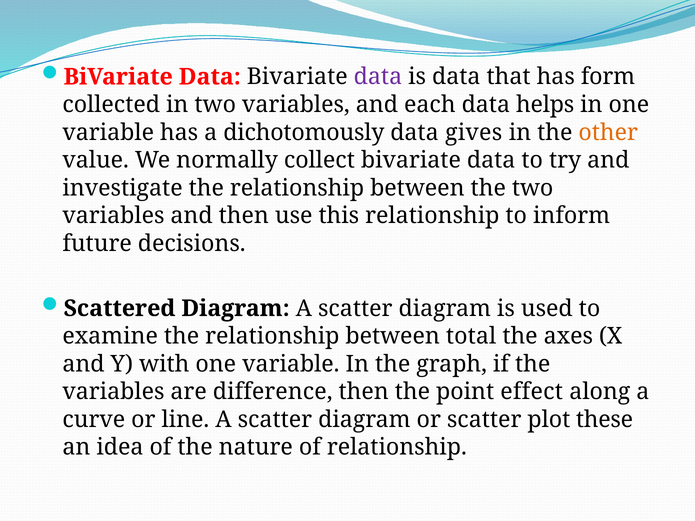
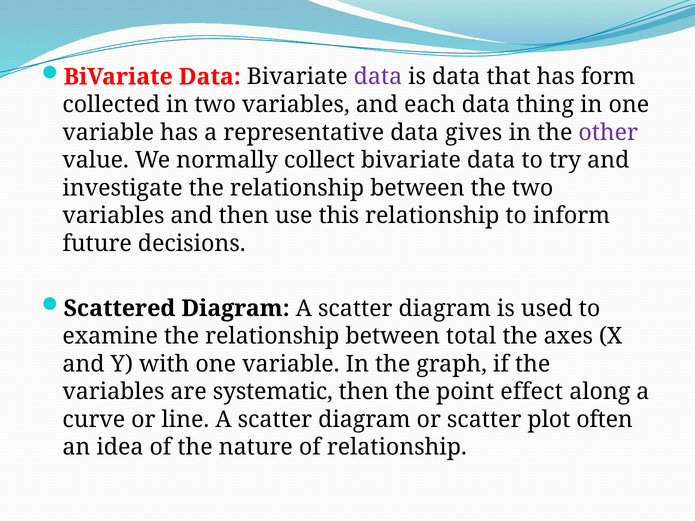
helps: helps -> thing
dichotomously: dichotomously -> representative
other colour: orange -> purple
difference: difference -> systematic
these: these -> often
